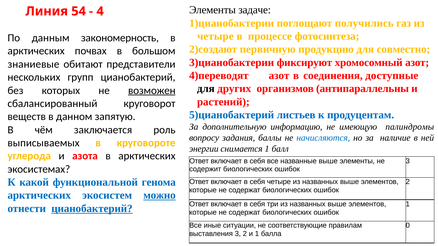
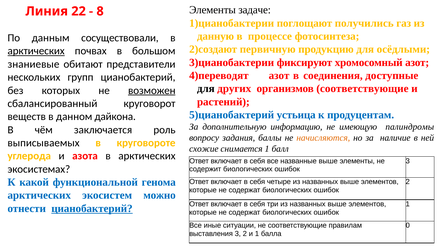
54: 54 -> 22
4: 4 -> 8
четыре at (215, 36): четыре -> данную
закономерность: закономерность -> сосуществовали
совместно: совместно -> осёдлыми
арктических at (36, 51) underline: none -> present
организмов антипараллельны: антипараллельны -> соответствующие
листьев: листьев -> устьица
запятую: запятую -> дайкона
начисляются colour: blue -> orange
энергии: энергии -> схожие
можно underline: present -> none
